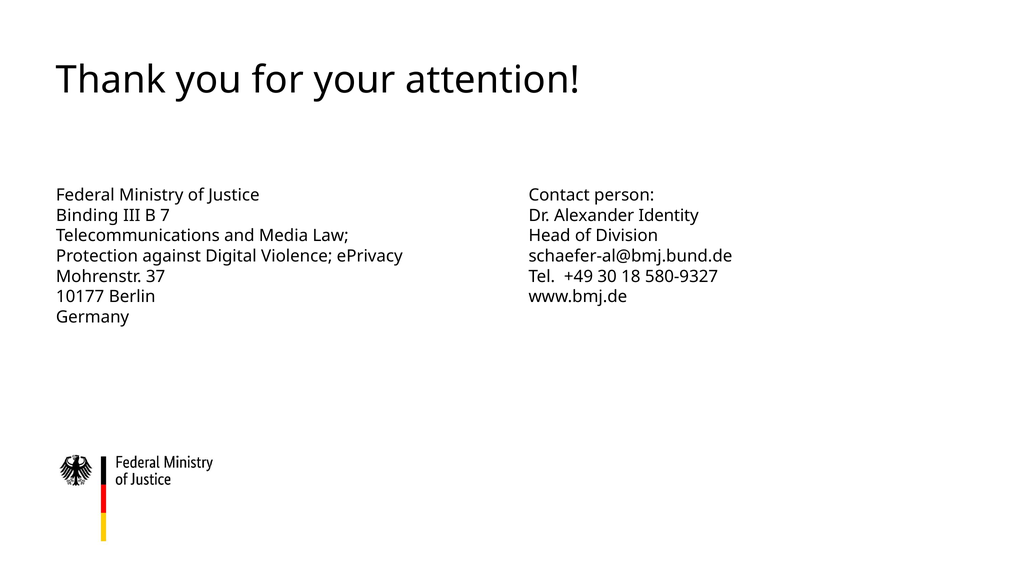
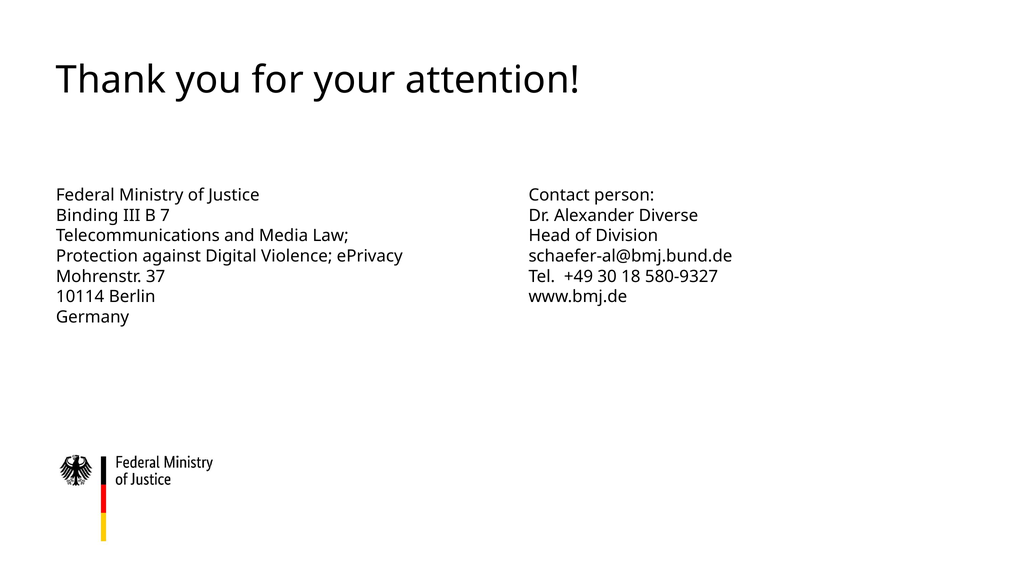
Identity: Identity -> Diverse
10177: 10177 -> 10114
